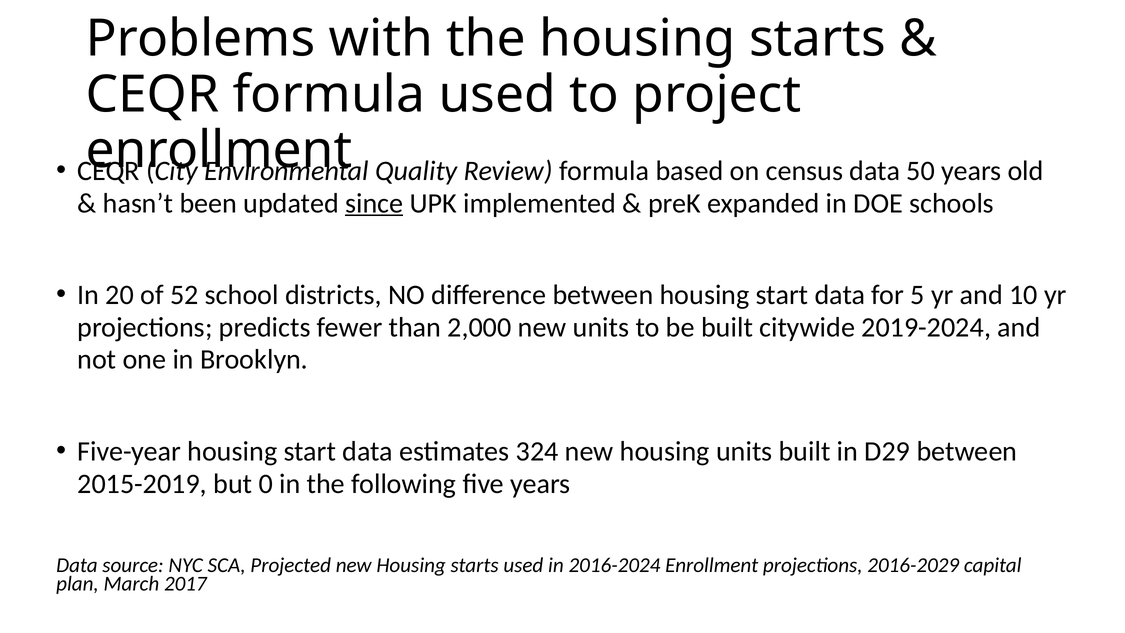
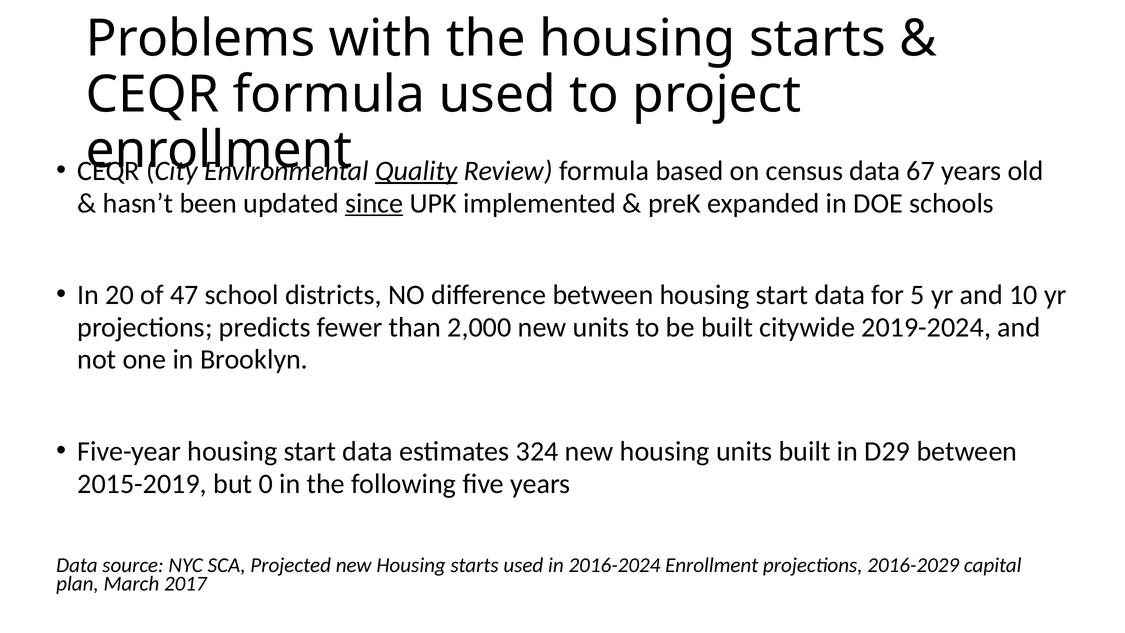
Quality underline: none -> present
50: 50 -> 67
52: 52 -> 47
